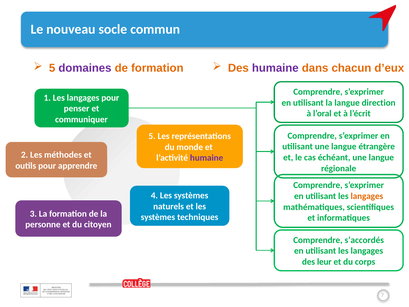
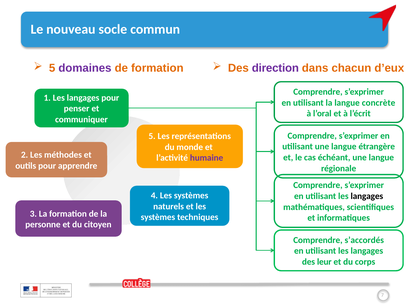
Des humaine: humaine -> direction
direction: direction -> concrète
langages at (367, 196) colour: orange -> black
